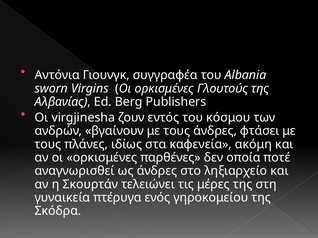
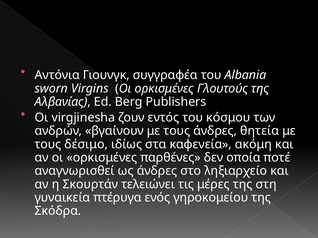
φτάσει: φτάσει -> θητεία
πλάνες: πλάνες -> δέσιμο
